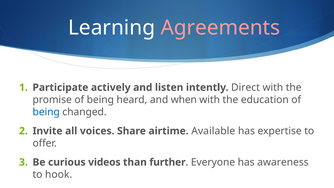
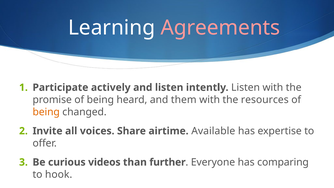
intently Direct: Direct -> Listen
when: when -> them
education: education -> resources
being at (46, 112) colour: blue -> orange
awareness: awareness -> comparing
